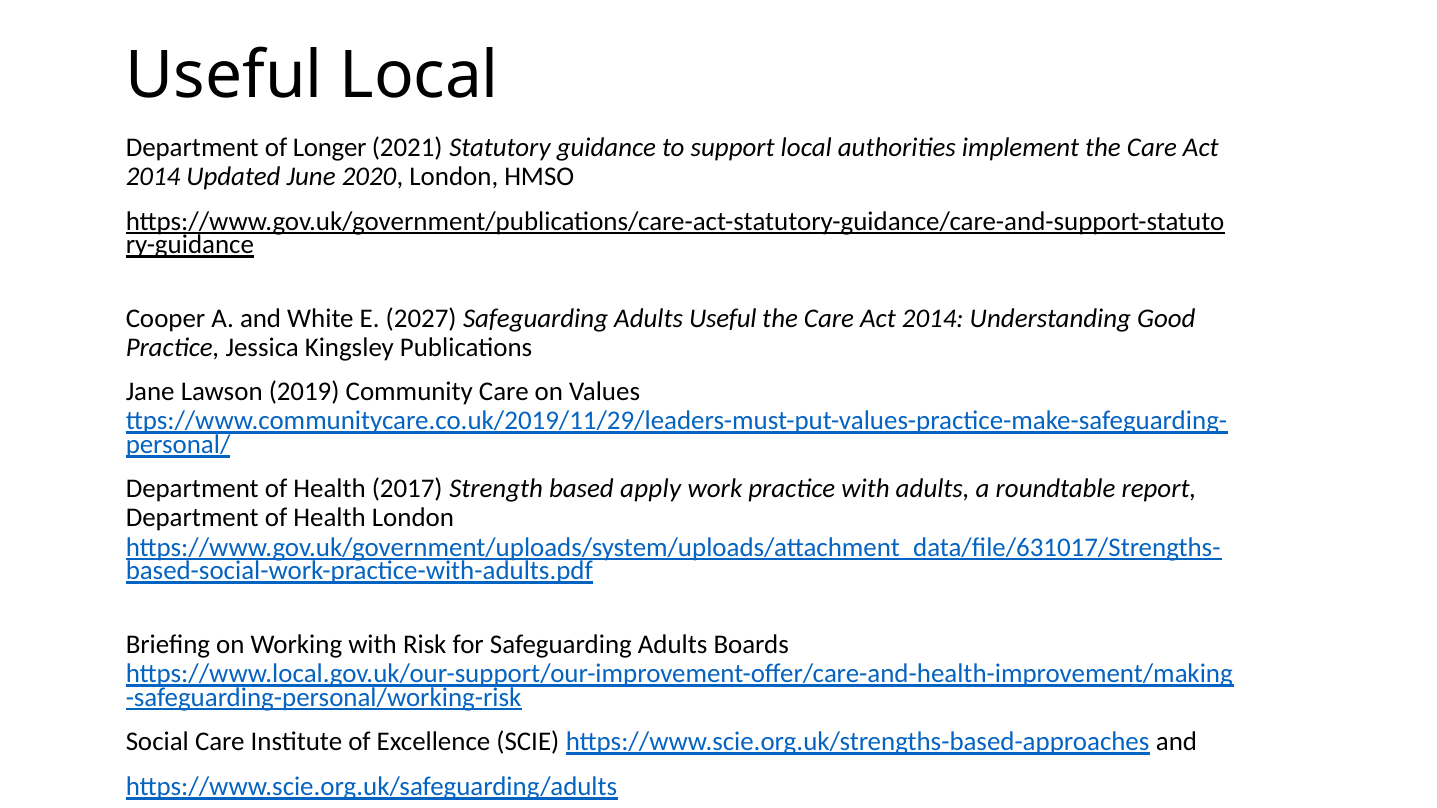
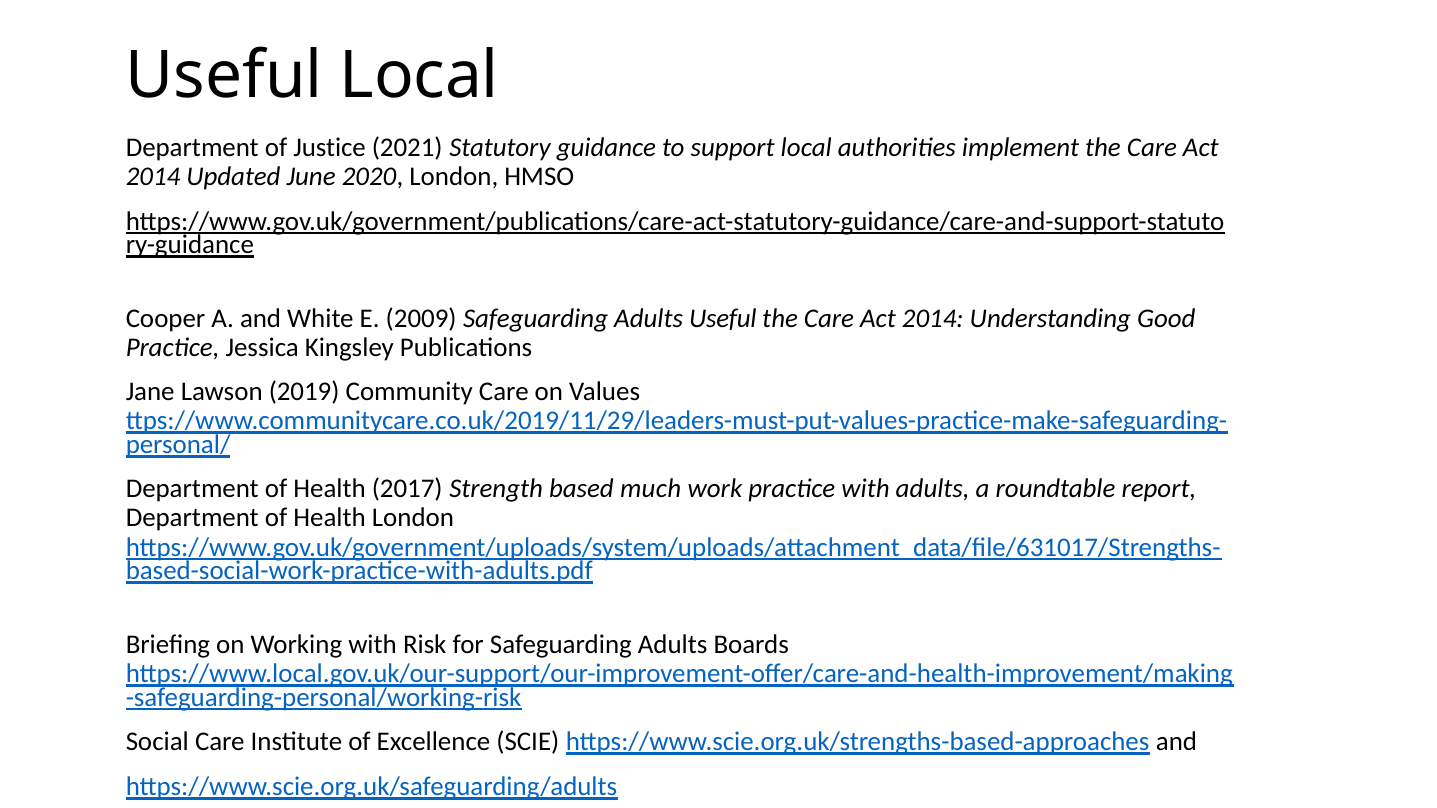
Longer: Longer -> Justice
2027: 2027 -> 2009
apply: apply -> much
